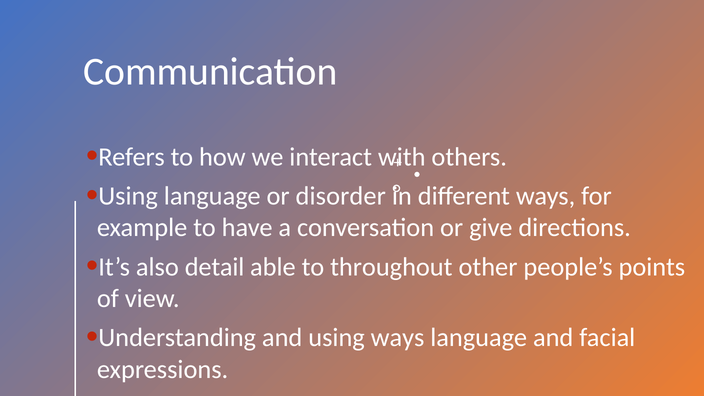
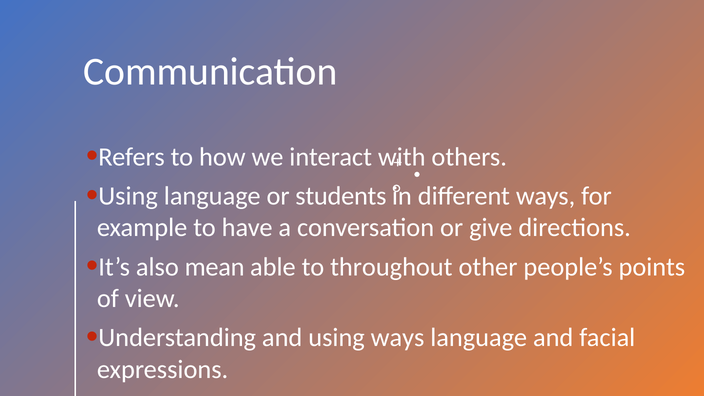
disorder: disorder -> students
detail: detail -> mean
